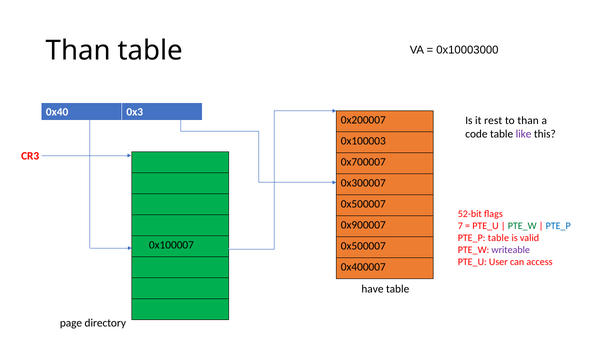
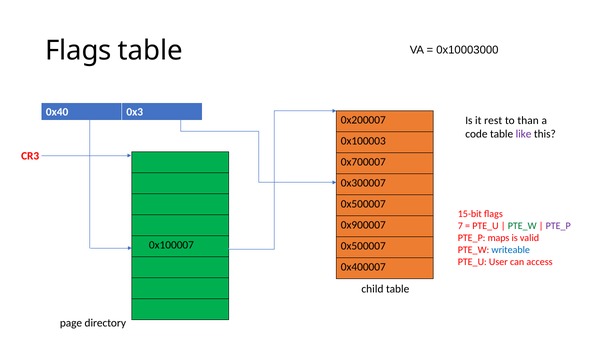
Than at (78, 51): Than -> Flags
52-bit: 52-bit -> 15-bit
PTE_P at (558, 226) colour: blue -> purple
PTE_P table: table -> maps
writeable colour: purple -> blue
have: have -> child
